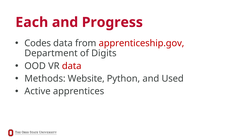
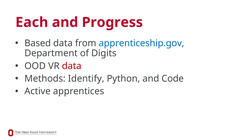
Codes: Codes -> Based
apprenticeship.gov colour: red -> blue
Website: Website -> Identify
Used: Used -> Code
